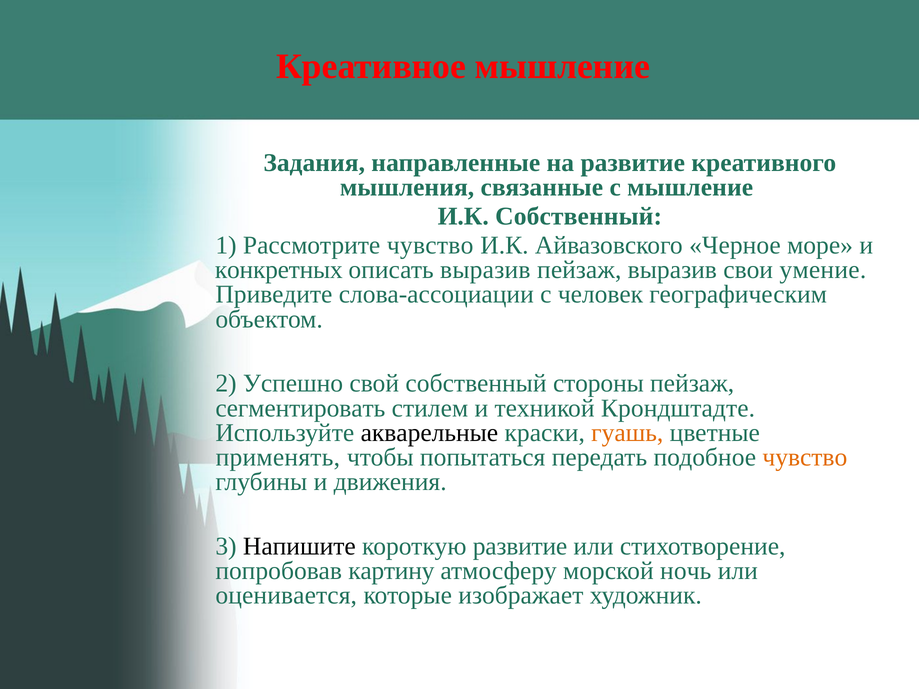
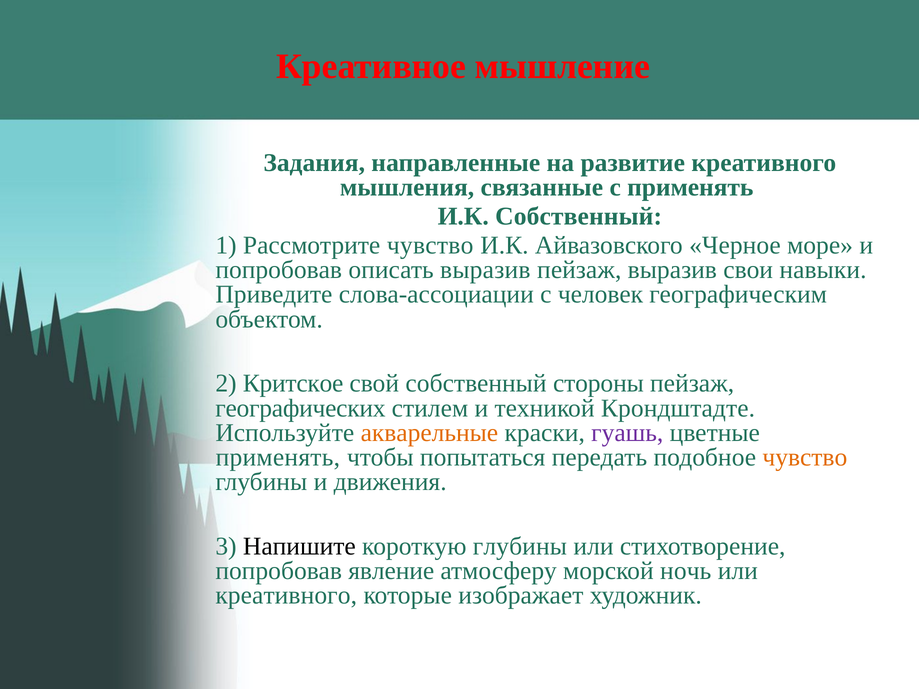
с мышление: мышление -> применять
конкретных at (279, 270): конкретных -> попробовав
умение: умение -> навыки
Успешно: Успешно -> Критское
сегментировать: сегментировать -> географических
акварельные colour: black -> orange
гуашь colour: orange -> purple
короткую развитие: развитие -> глубины
картину: картину -> явление
оценивается at (286, 595): оценивается -> креативного
